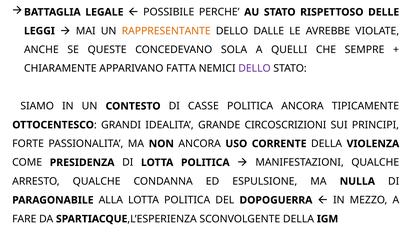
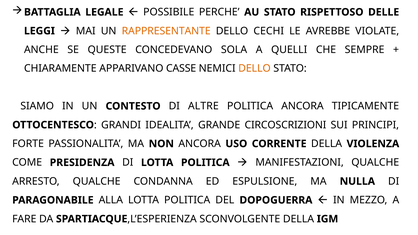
DALLE: DALLE -> CECHI
FATTA: FATTA -> CASSE
DELLO at (255, 69) colour: purple -> orange
CASSE: CASSE -> ALTRE
